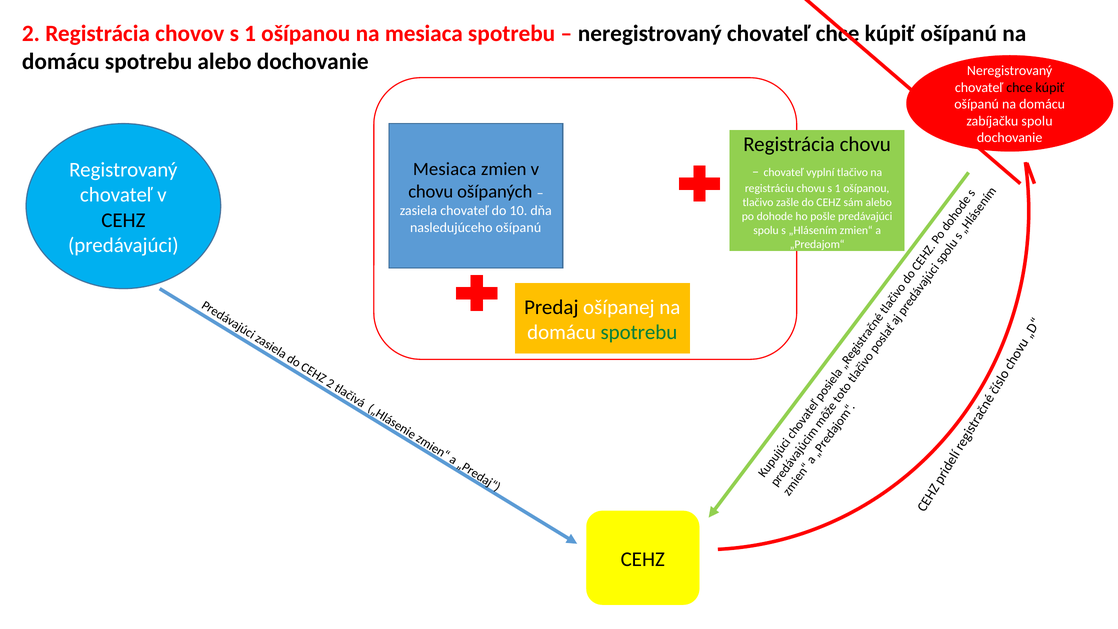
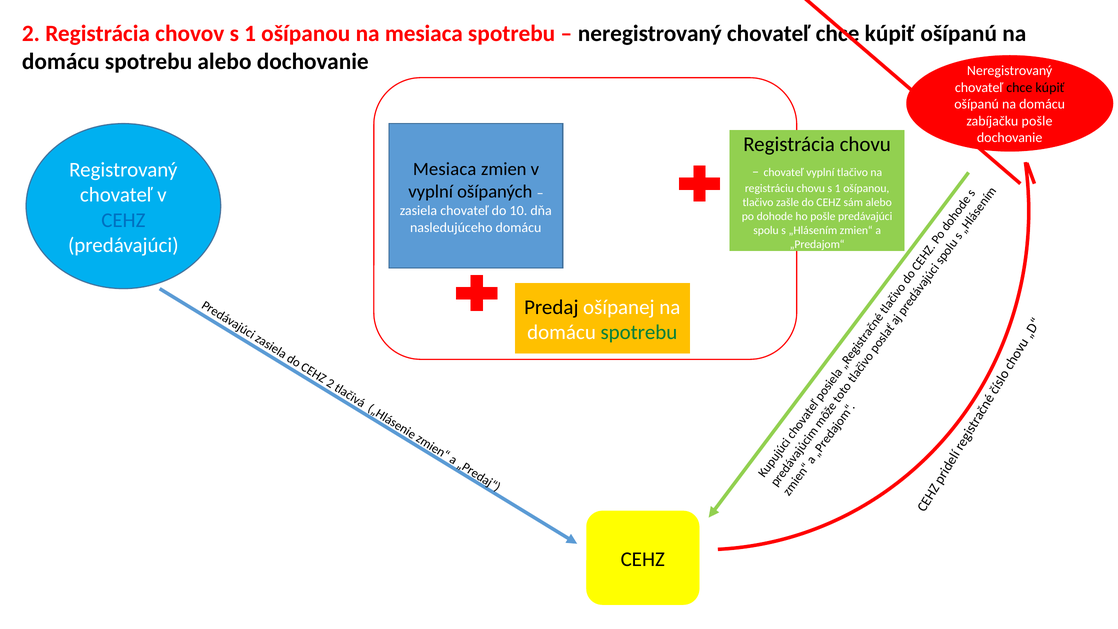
spolu at (1037, 121): spolu -> pošle
chovu at (431, 191): chovu -> vyplní
CEHZ at (123, 220) colour: black -> blue
nasledujúceho ošípanú: ošípanú -> domácu
